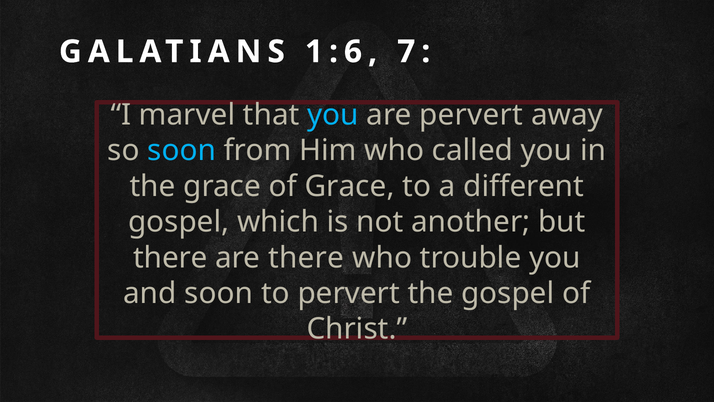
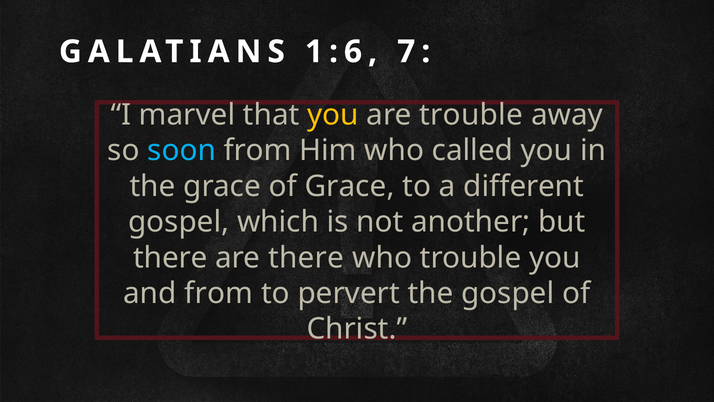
you at (333, 115) colour: light blue -> yellow
are pervert: pervert -> trouble
and soon: soon -> from
